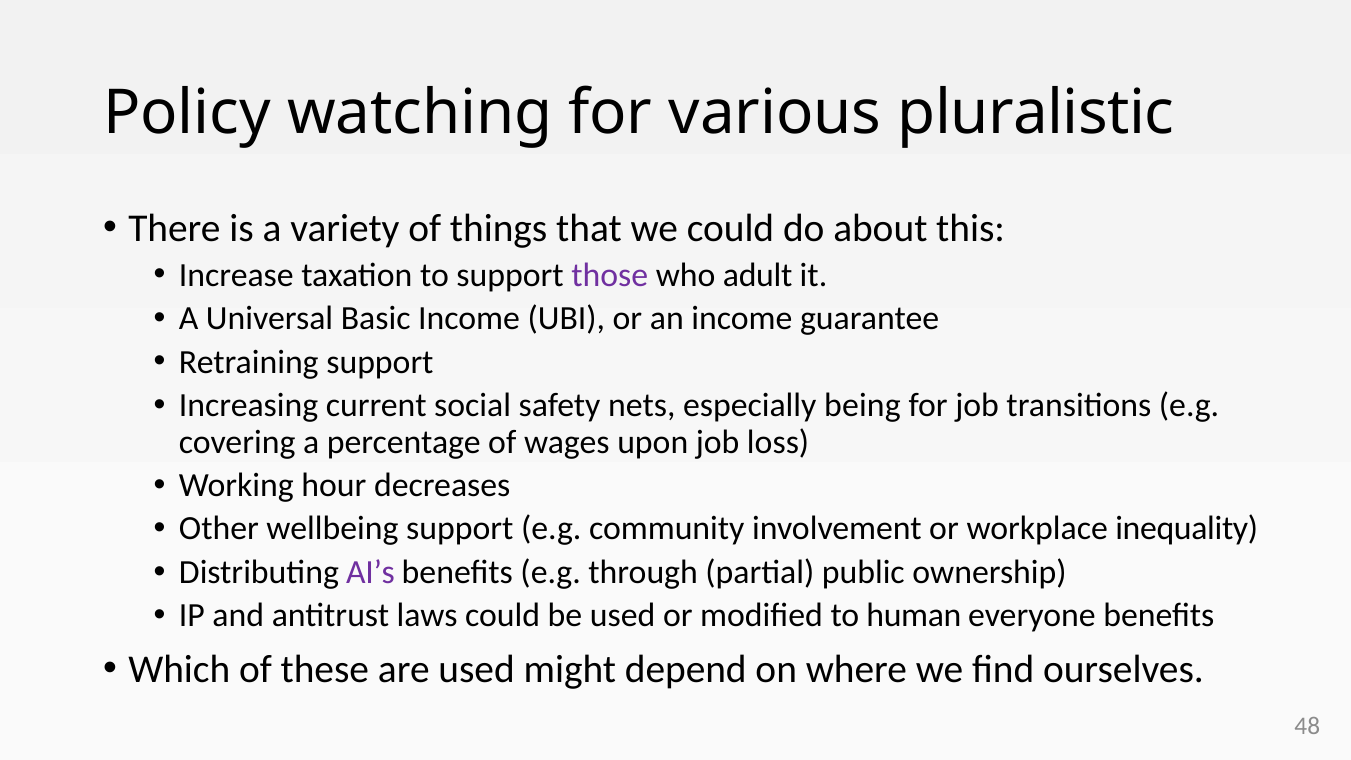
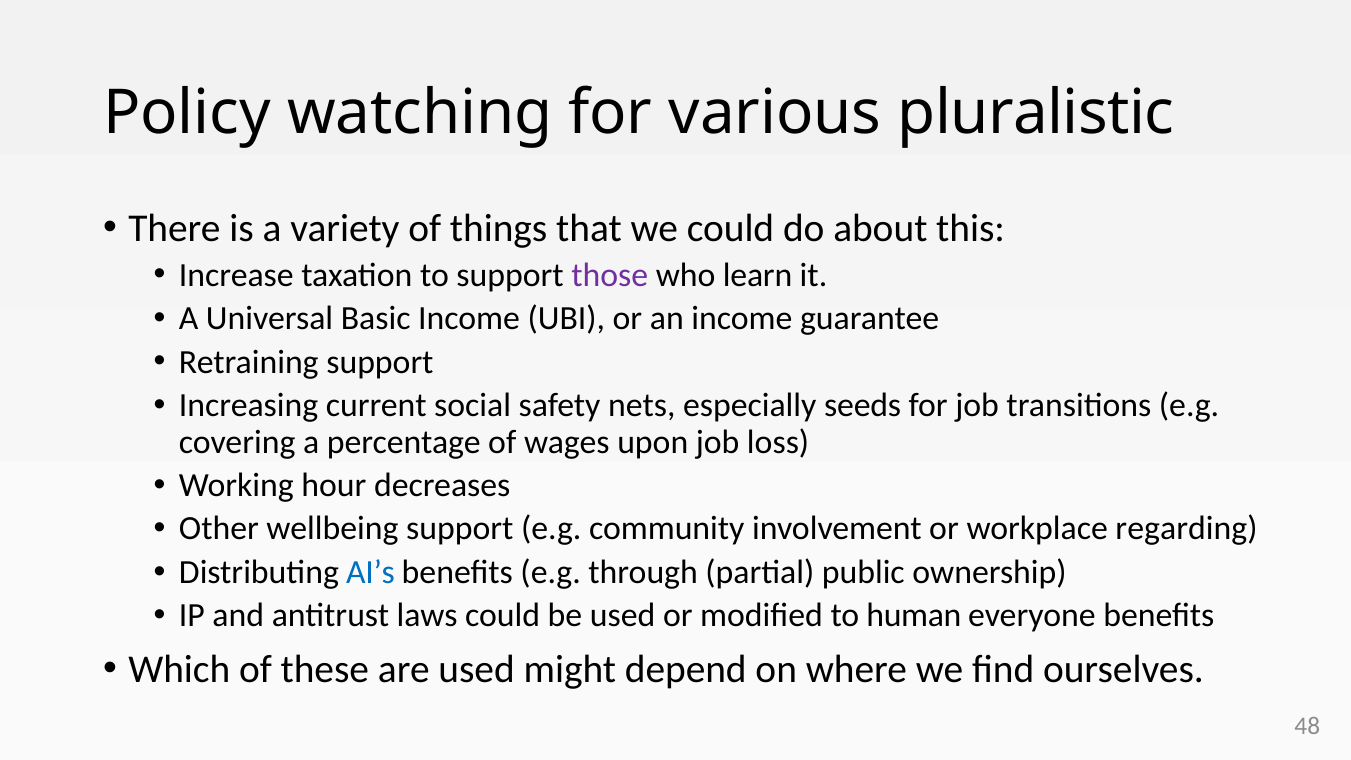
adult: adult -> learn
being: being -> seeds
inequality: inequality -> regarding
AI’s colour: purple -> blue
